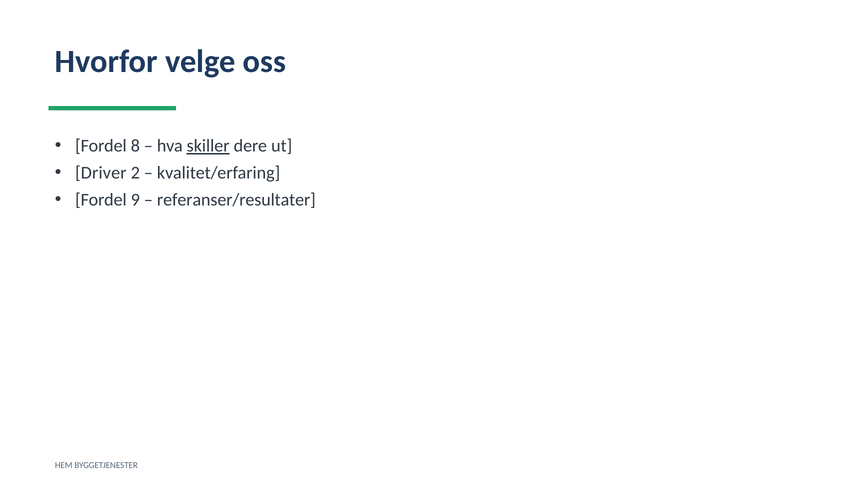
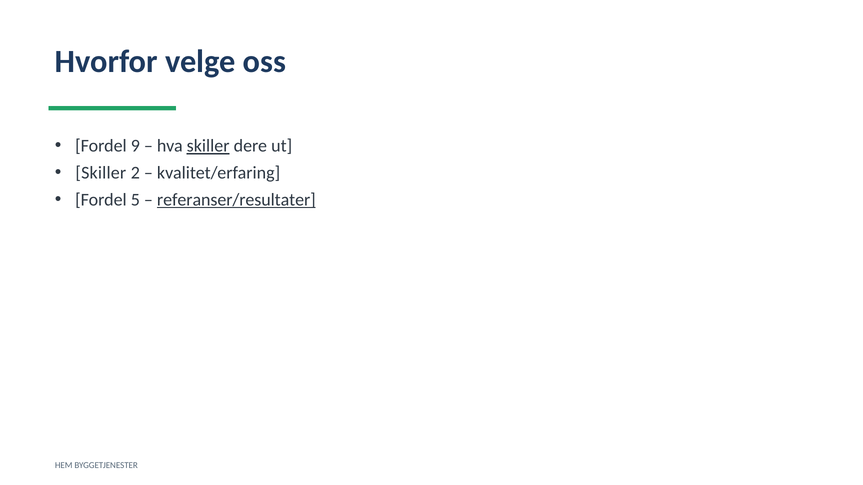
8: 8 -> 9
Driver at (101, 173): Driver -> Skiller
9: 9 -> 5
referanser/resultater underline: none -> present
